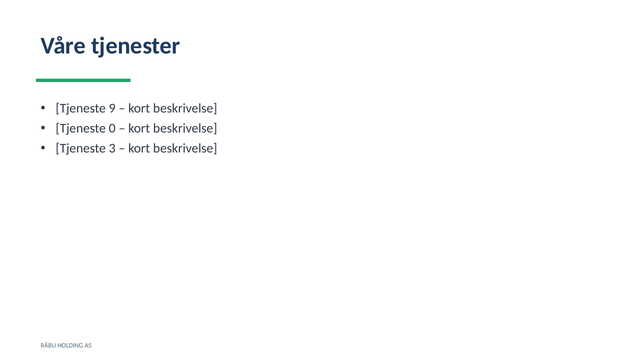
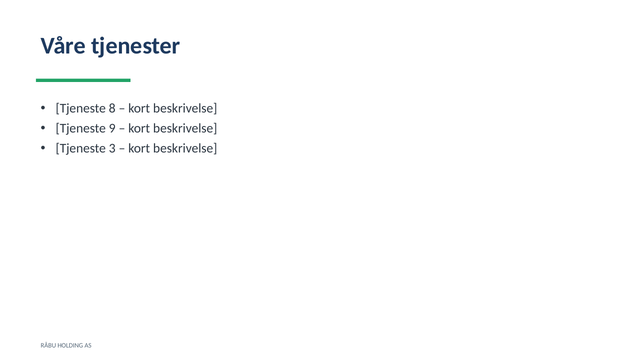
9: 9 -> 8
0: 0 -> 9
